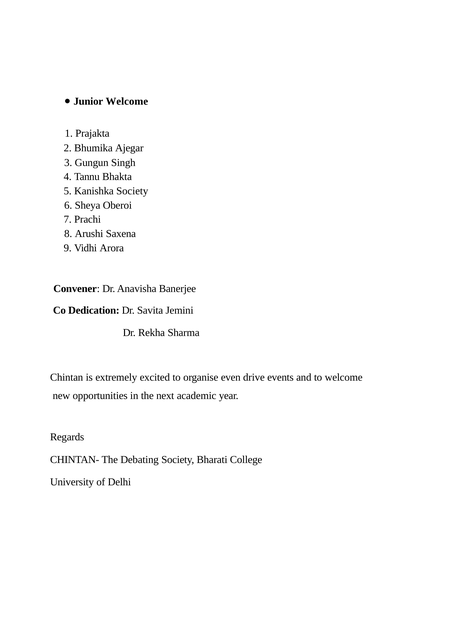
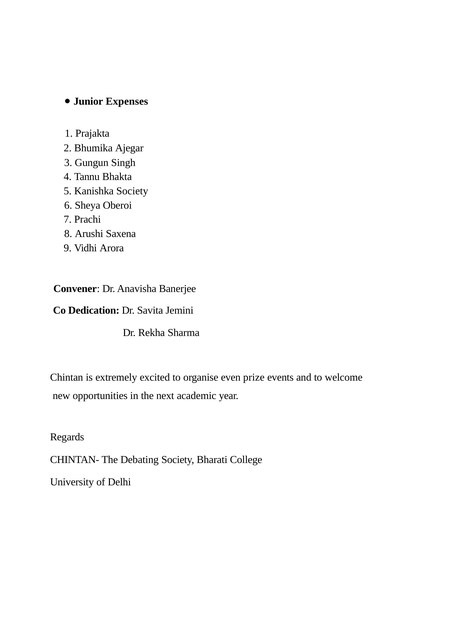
Junior Welcome: Welcome -> Expenses
drive: drive -> prize
